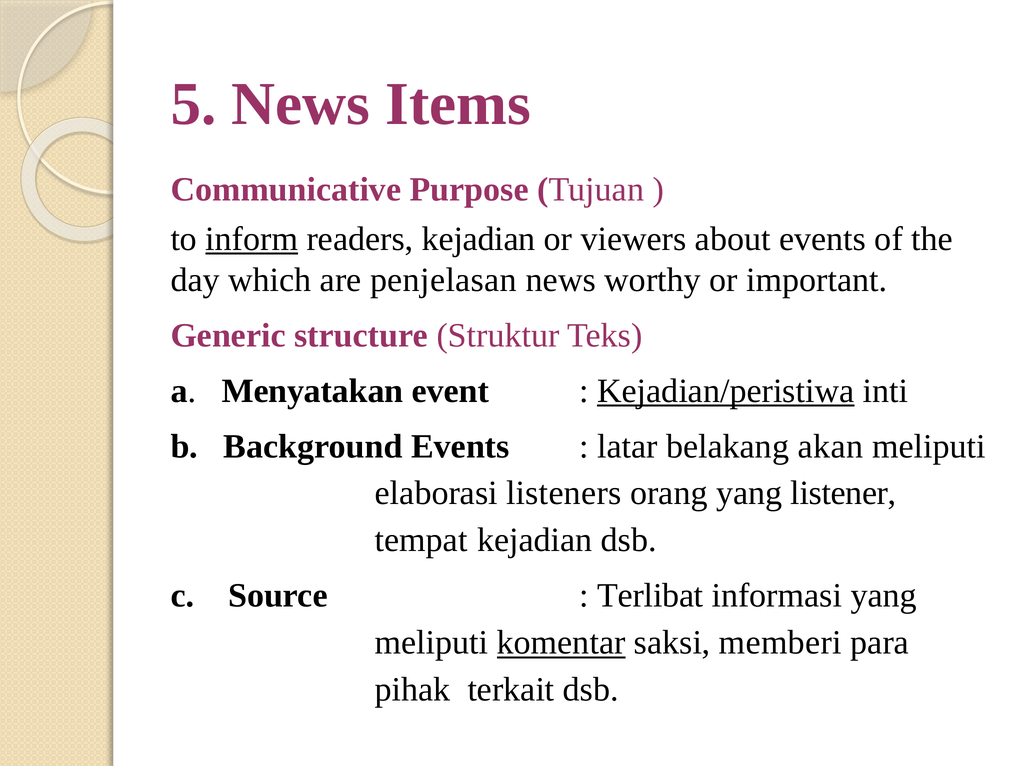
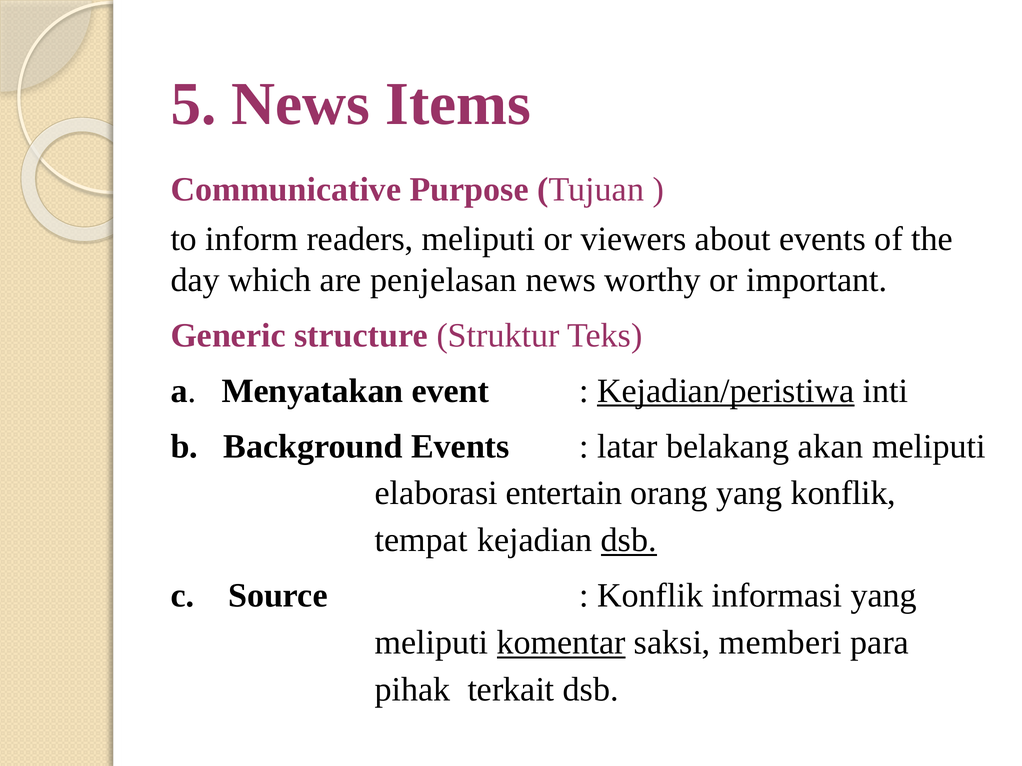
inform underline: present -> none
readers kejadian: kejadian -> meliputi
listeners: listeners -> entertain
yang listener: listener -> konflik
dsb at (629, 541) underline: none -> present
Terlibat at (650, 596): Terlibat -> Konflik
